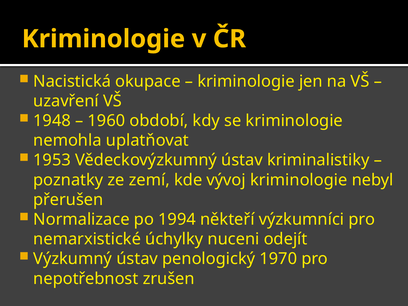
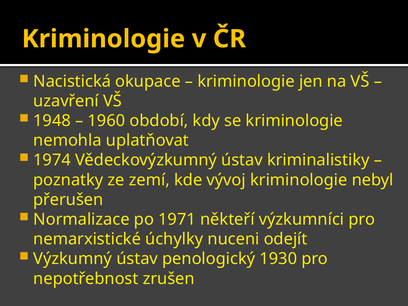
1953: 1953 -> 1974
1994: 1994 -> 1971
1970: 1970 -> 1930
